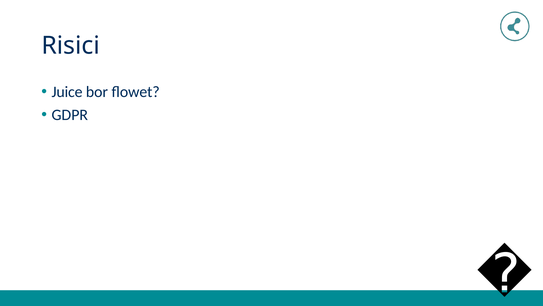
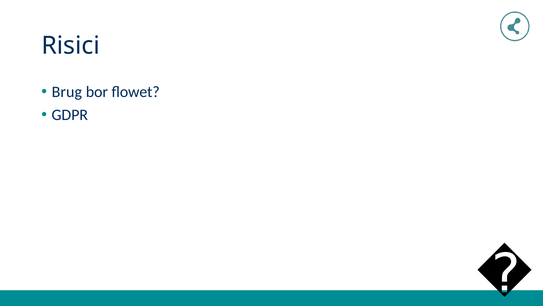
Juice: Juice -> Brug
